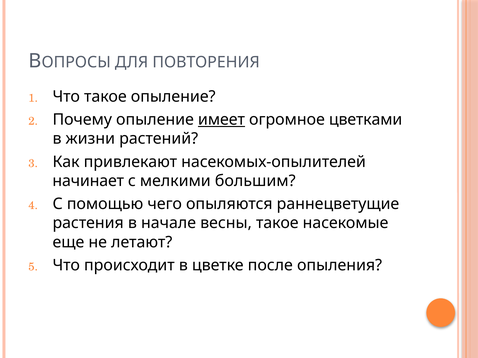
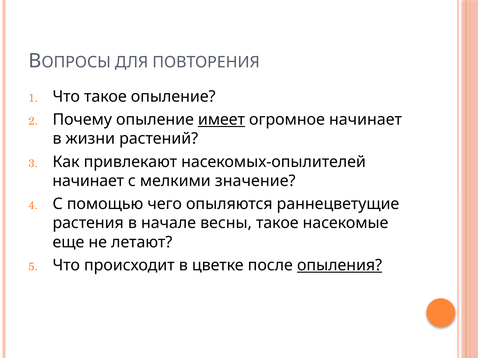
огромное цветками: цветками -> начинает
большим: большим -> значение
опыления underline: none -> present
